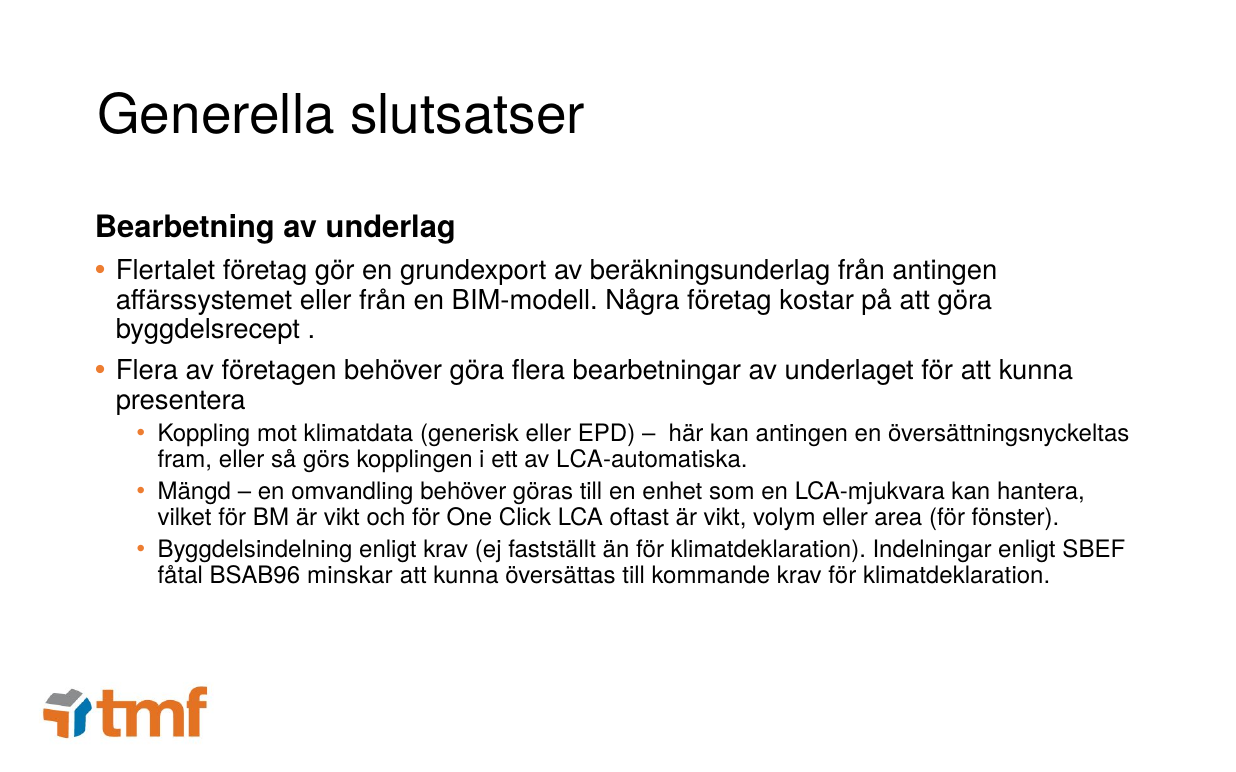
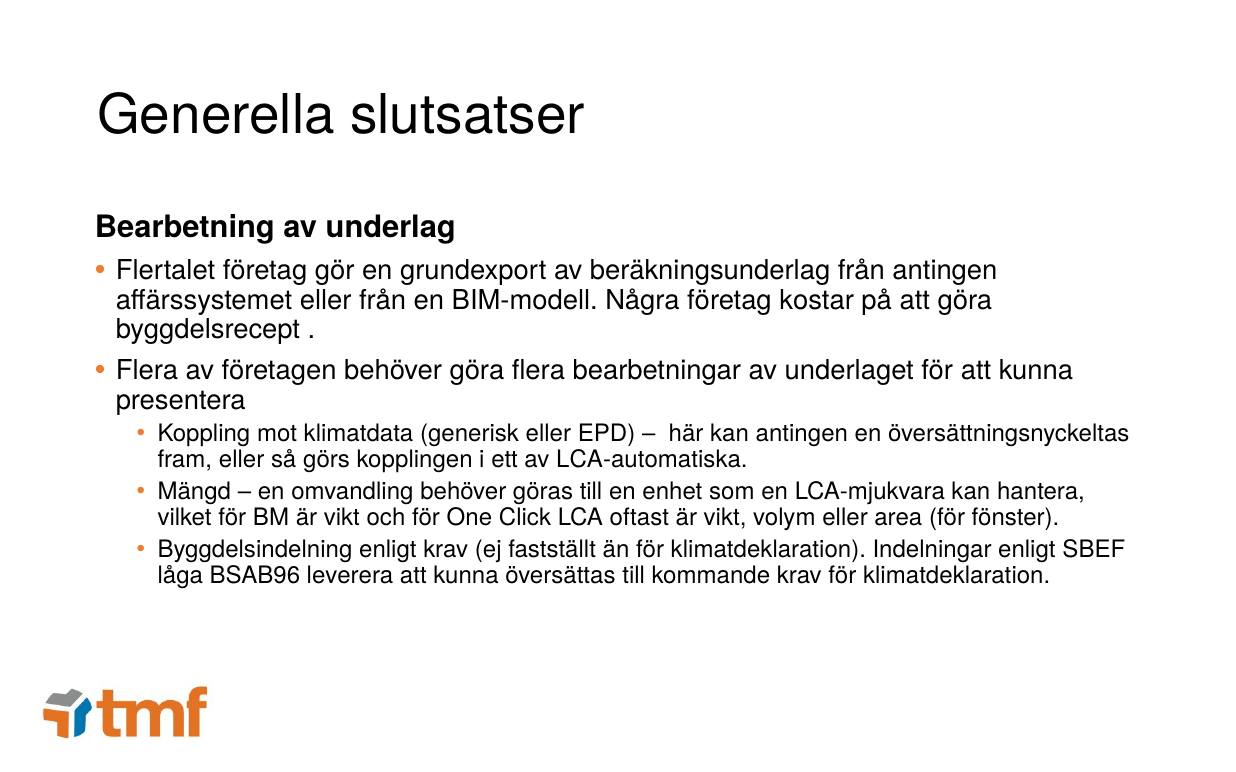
fåtal: fåtal -> låga
minskar: minskar -> leverera
